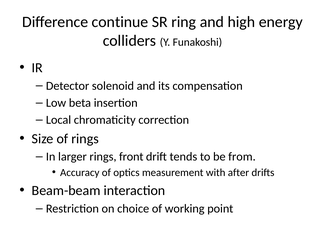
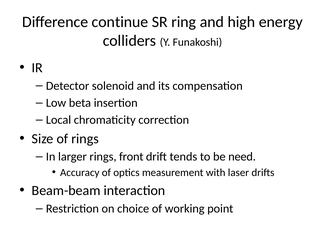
from: from -> need
after: after -> laser
